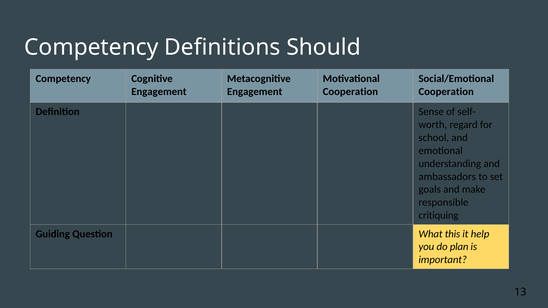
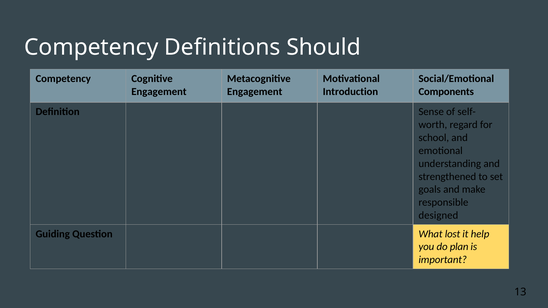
Cooperation at (350, 92): Cooperation -> Introduction
Cooperation at (446, 92): Cooperation -> Components
ambassadors: ambassadors -> strengthened
critiquing: critiquing -> designed
this: this -> lost
